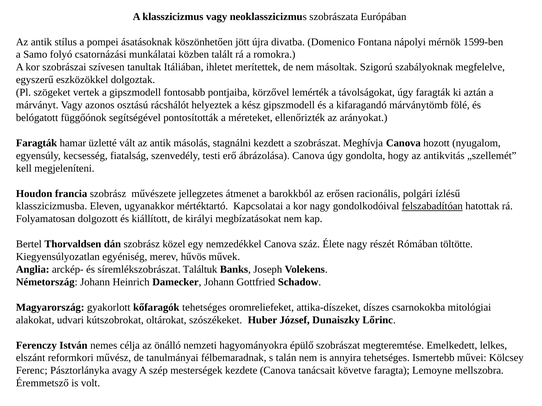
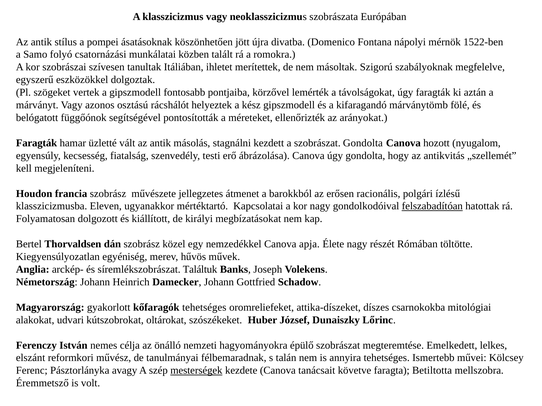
1599-ben: 1599-ben -> 1522-ben
szobrászat Meghívja: Meghívja -> Gondolta
száz: száz -> apja
mesterségek underline: none -> present
Lemoyne: Lemoyne -> Betiltotta
